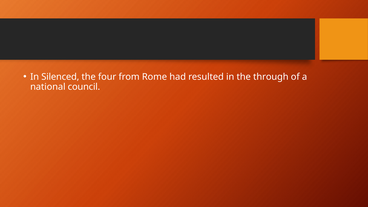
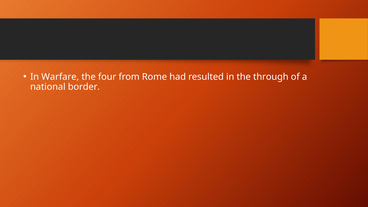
Silenced: Silenced -> Warfare
council: council -> border
